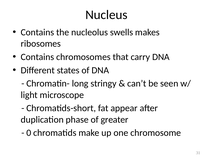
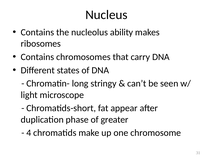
swells: swells -> ability
0: 0 -> 4
